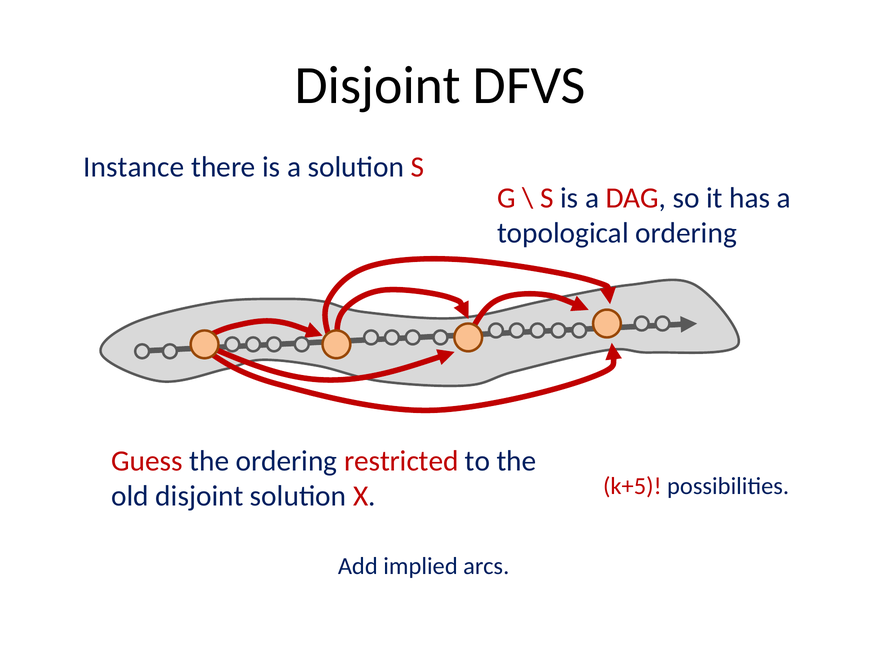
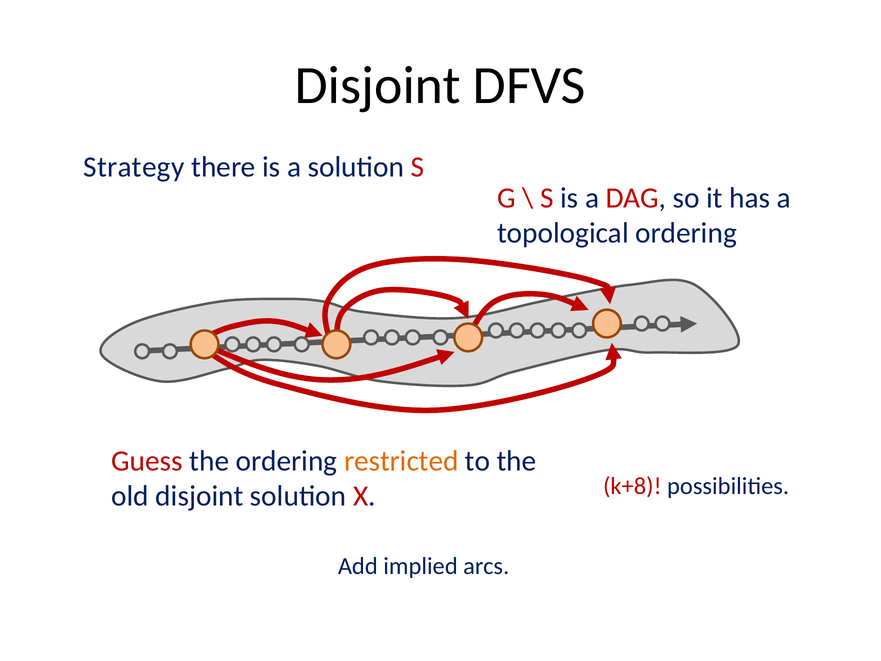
Instance: Instance -> Strategy
restricted colour: red -> orange
k+5: k+5 -> k+8
